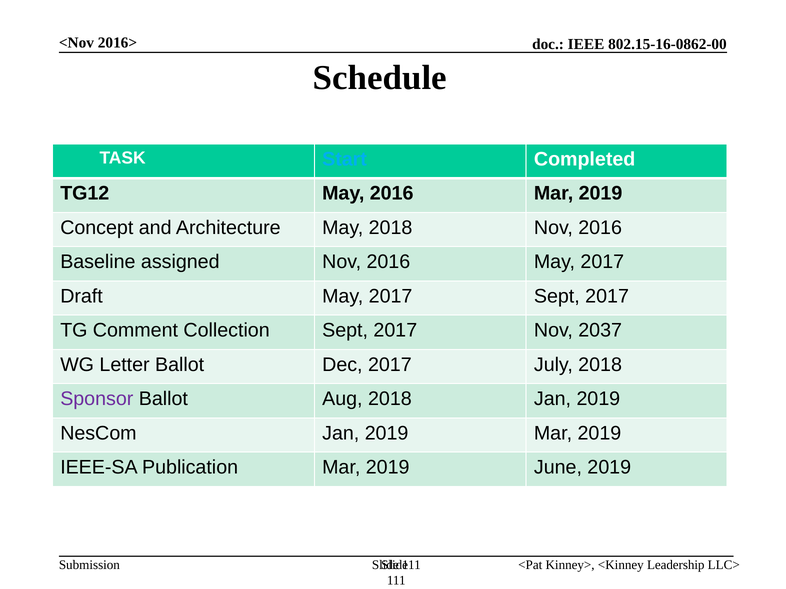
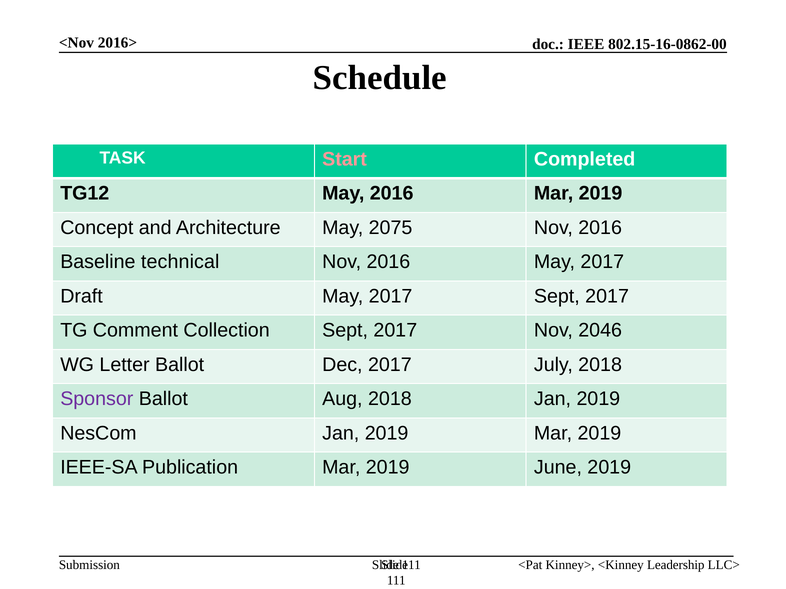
Start colour: light blue -> pink
May 2018: 2018 -> 2075
assigned: assigned -> technical
2037: 2037 -> 2046
